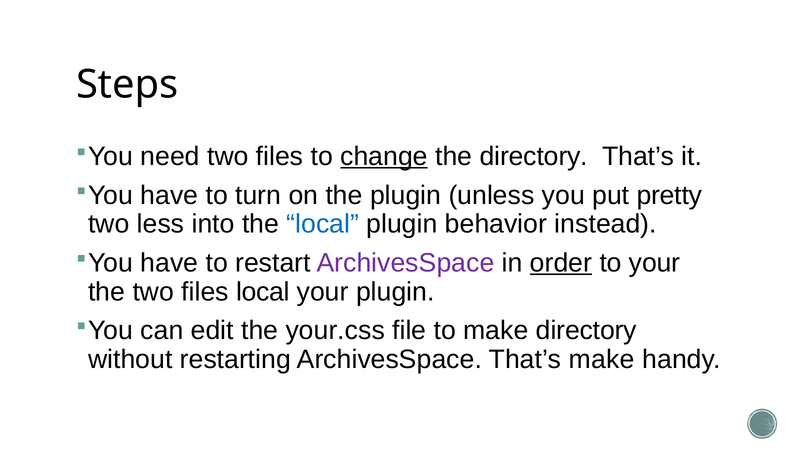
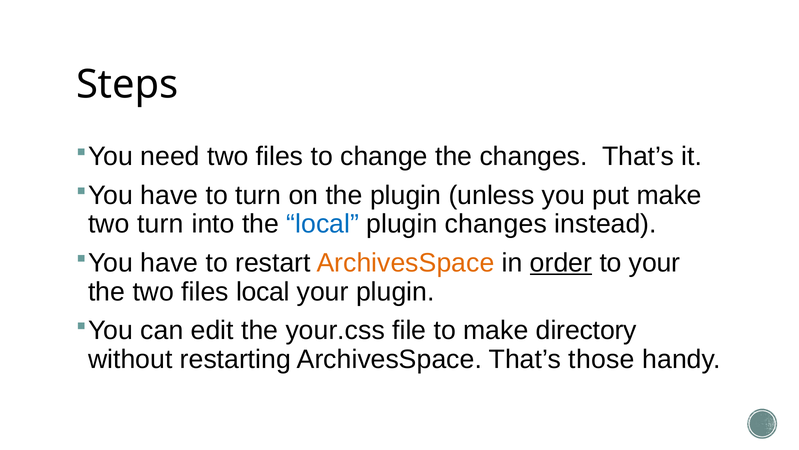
change underline: present -> none
the directory: directory -> changes
put pretty: pretty -> make
two less: less -> turn
plugin behavior: behavior -> changes
ArchivesSpace at (405, 263) colour: purple -> orange
That’s make: make -> those
